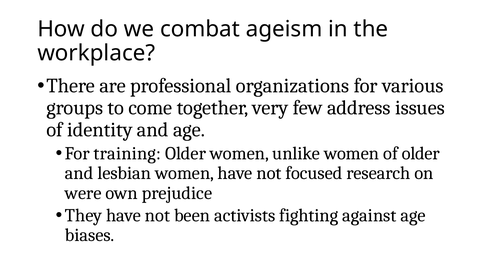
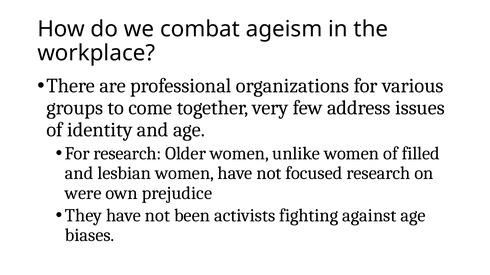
For training: training -> research
of older: older -> filled
